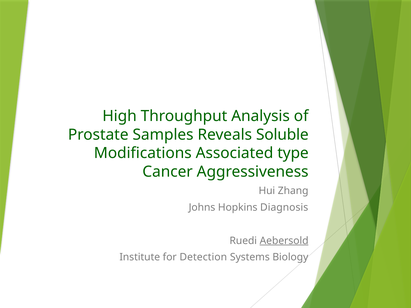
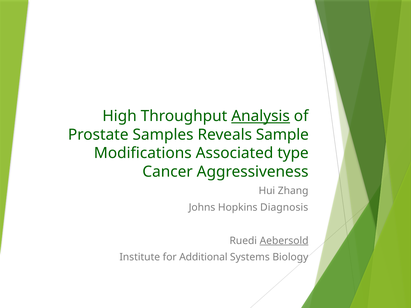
Analysis underline: none -> present
Soluble: Soluble -> Sample
Detection: Detection -> Additional
